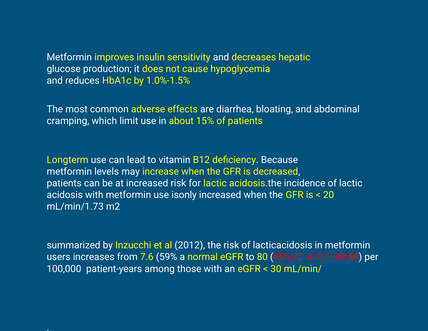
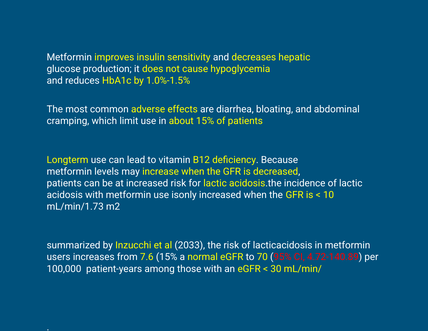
20: 20 -> 10
2012: 2012 -> 2033
7.6 59%: 59% -> 15%
80: 80 -> 70
